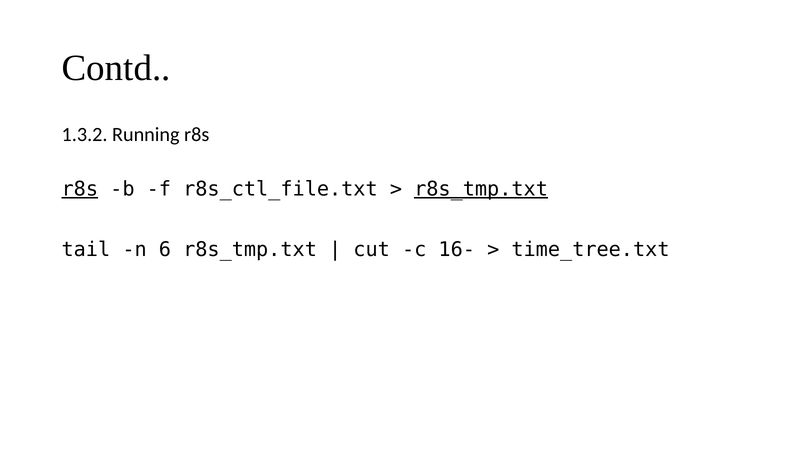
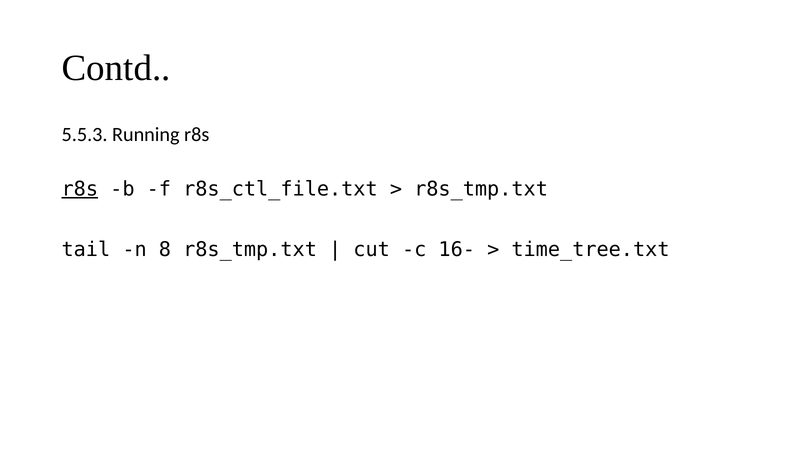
1.3.2: 1.3.2 -> 5.5.3
r8s_tmp.txt at (481, 189) underline: present -> none
6: 6 -> 8
